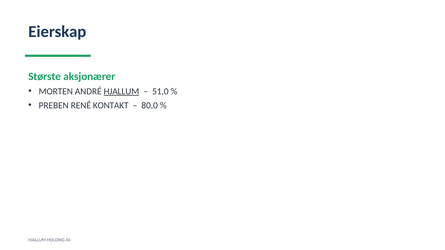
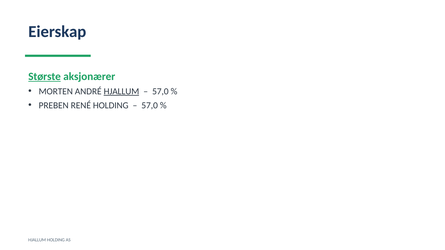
Største underline: none -> present
51,0 at (160, 92): 51,0 -> 57,0
RENÉ KONTAKT: KONTAKT -> HOLDING
80,0 at (150, 105): 80,0 -> 57,0
